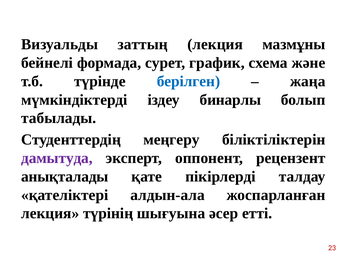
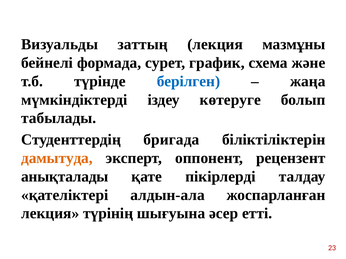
бинарлы: бинарлы -> көтеруге
меңгеру: меңгеру -> бригада
дамытуда colour: purple -> orange
